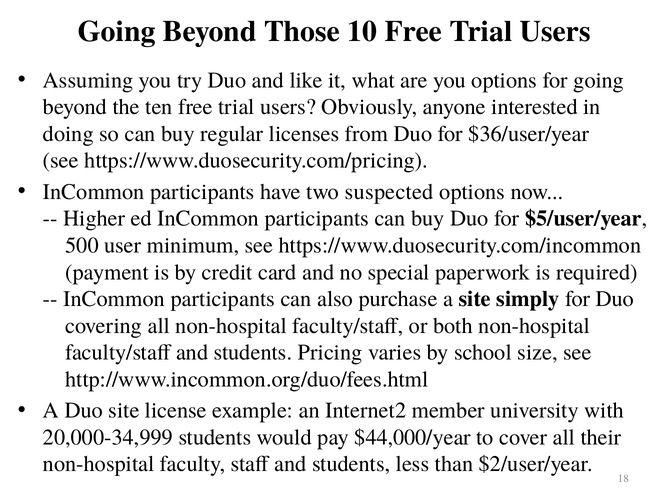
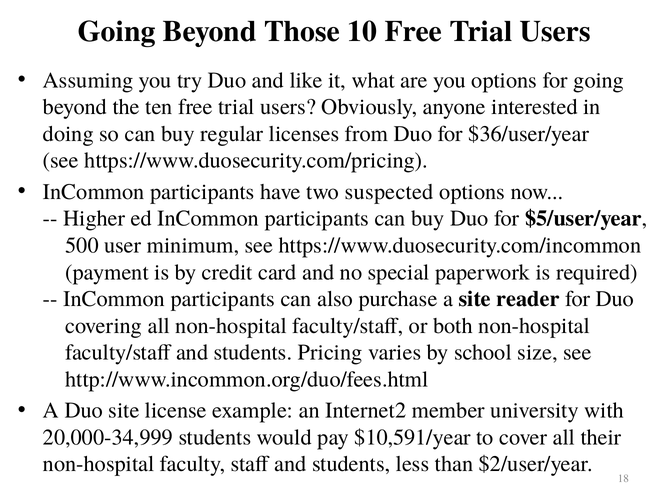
simply: simply -> reader
$44,000/year: $44,000/year -> $10,591/year
